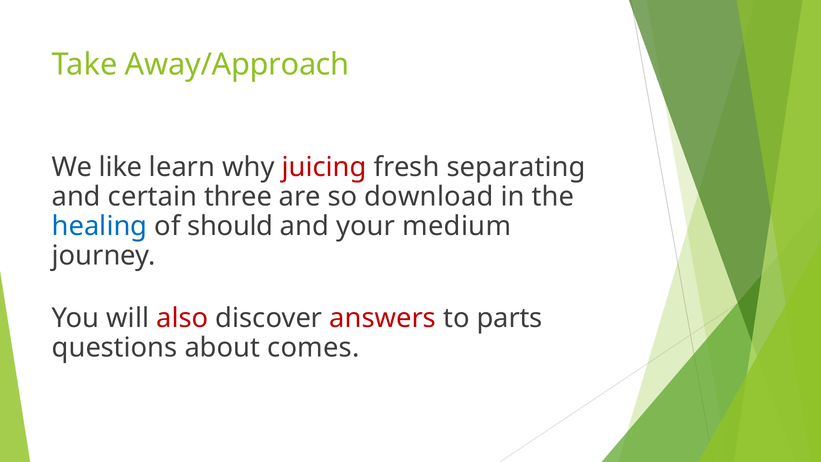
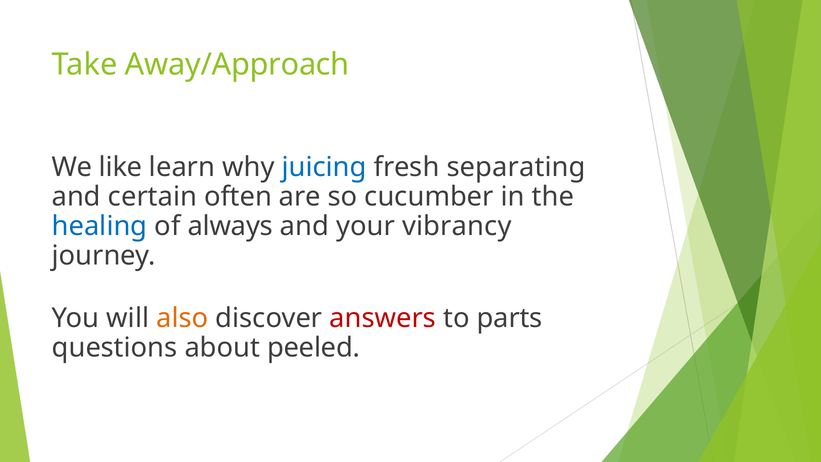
juicing colour: red -> blue
three: three -> often
download: download -> cucumber
should: should -> always
medium: medium -> vibrancy
also colour: red -> orange
comes: comes -> peeled
